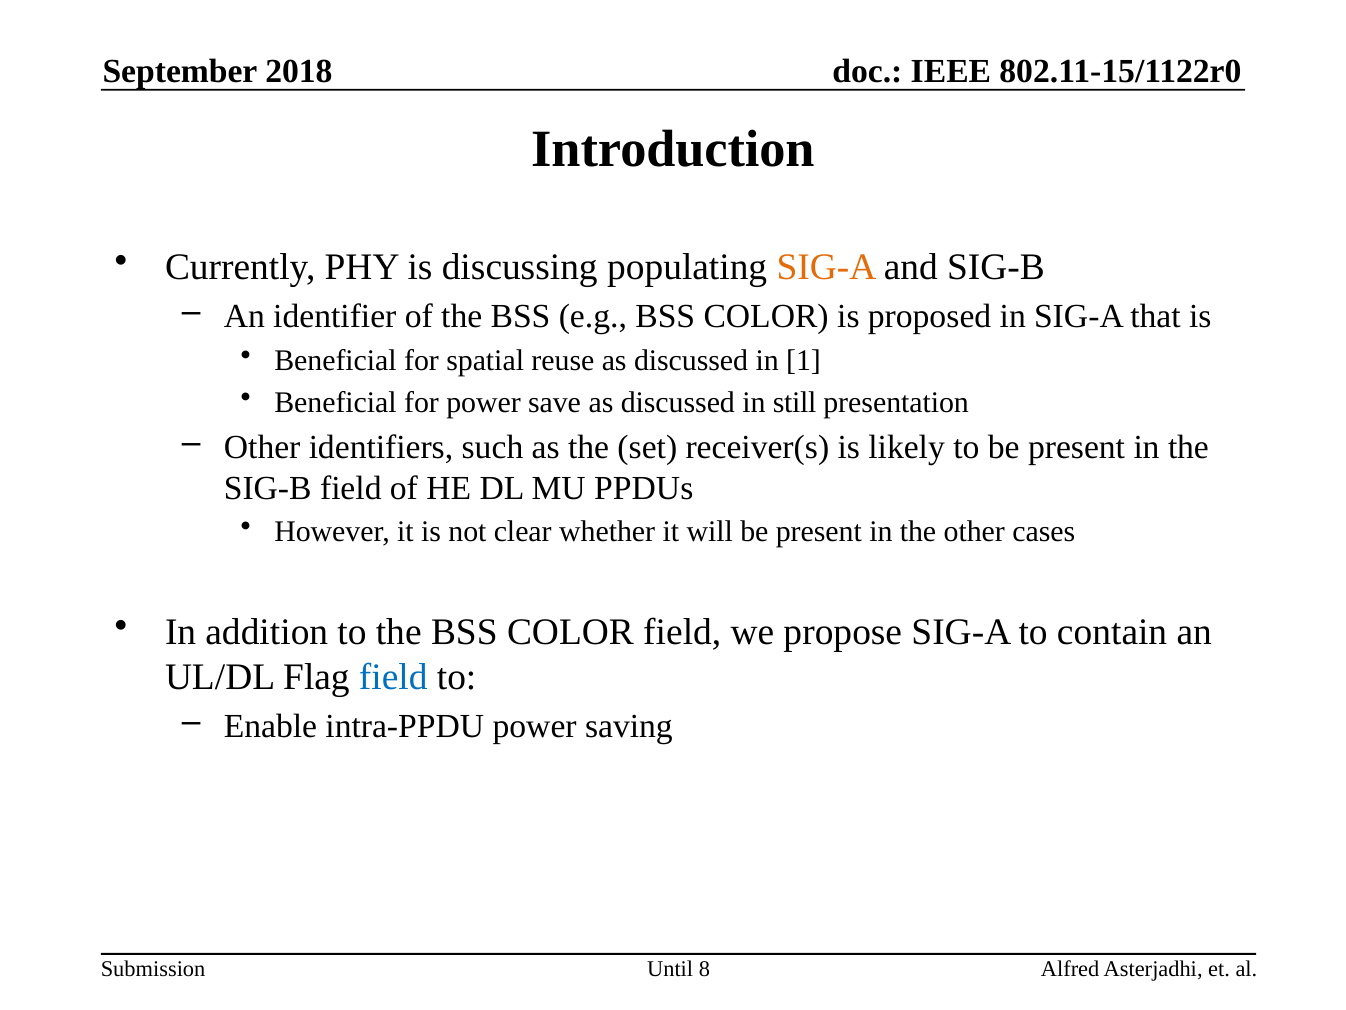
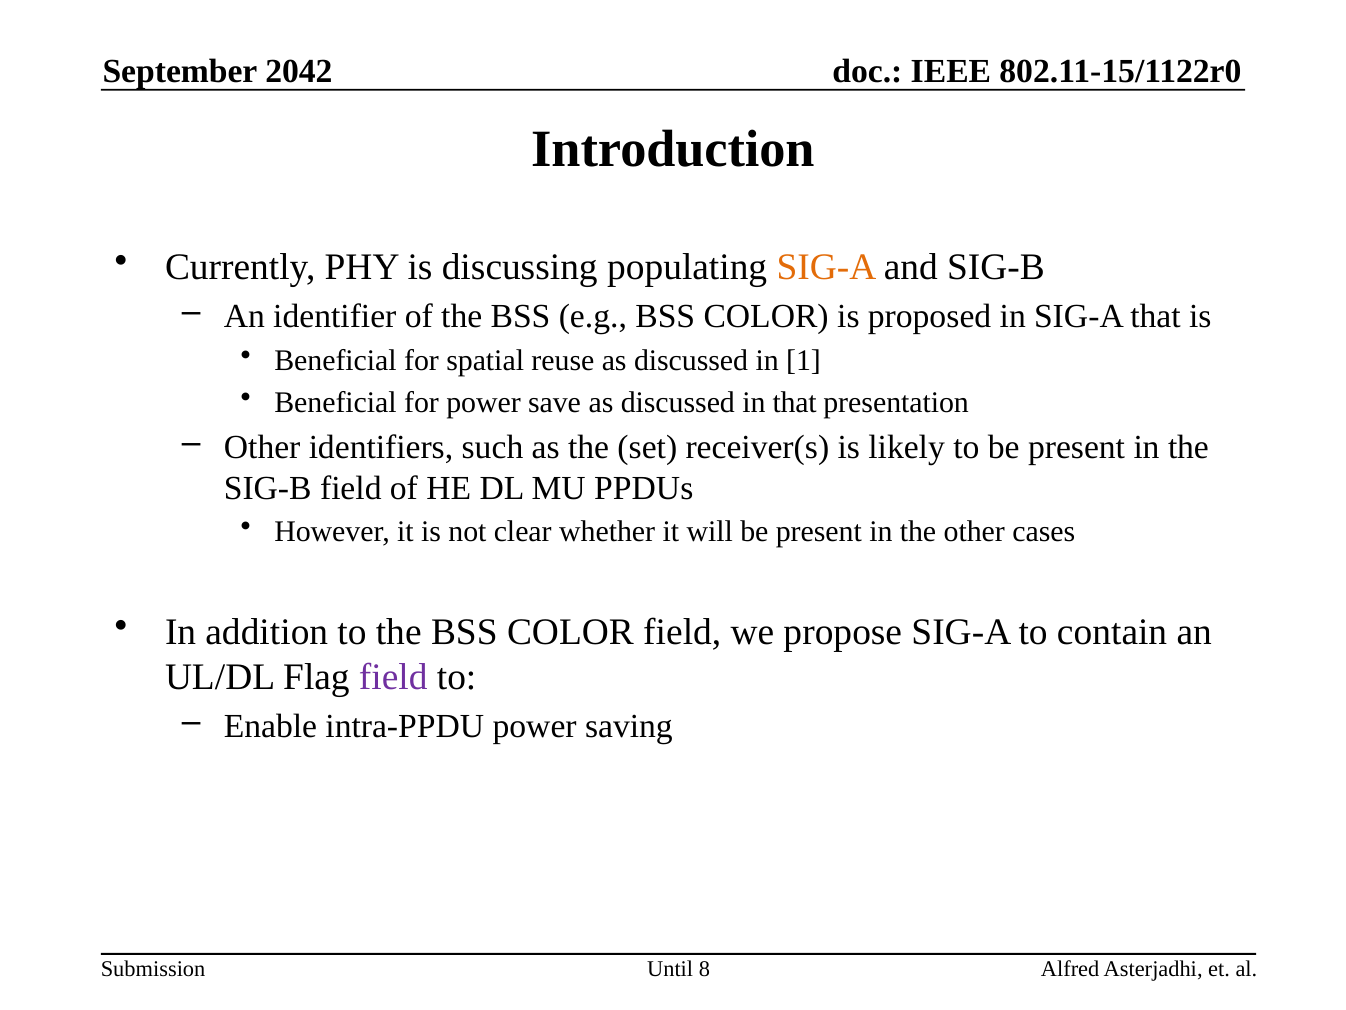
2018: 2018 -> 2042
in still: still -> that
field at (393, 677) colour: blue -> purple
